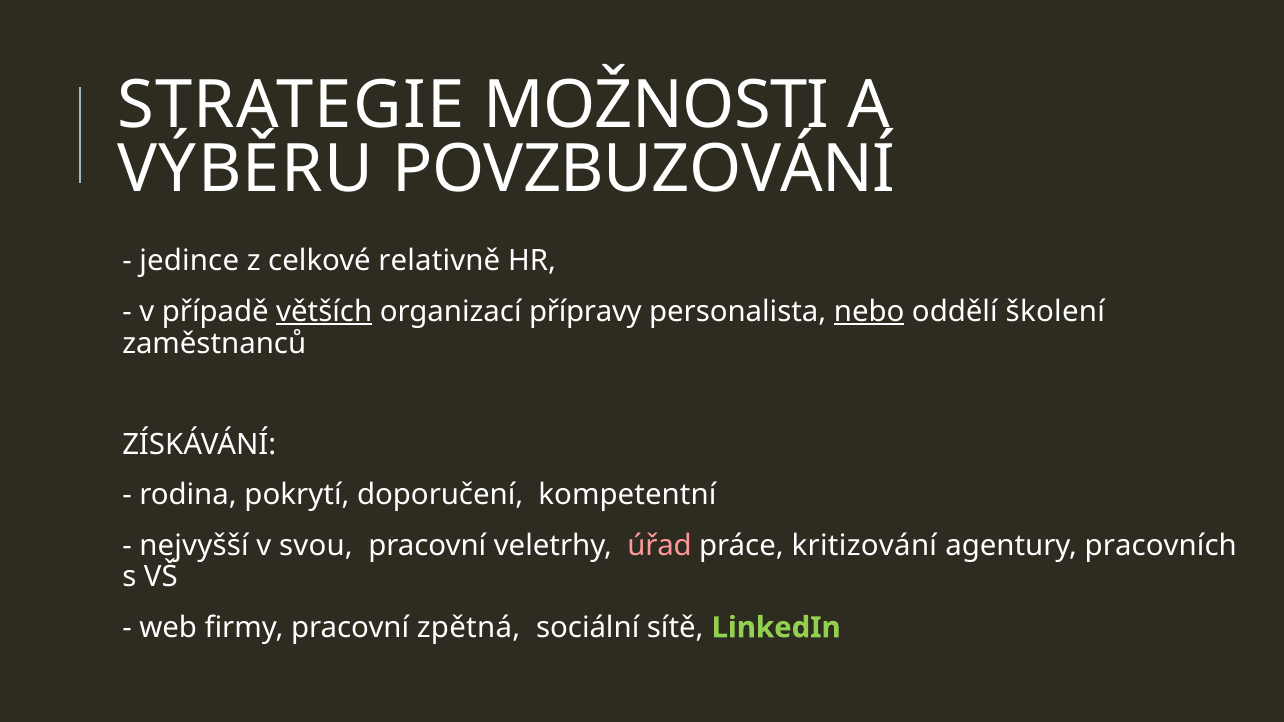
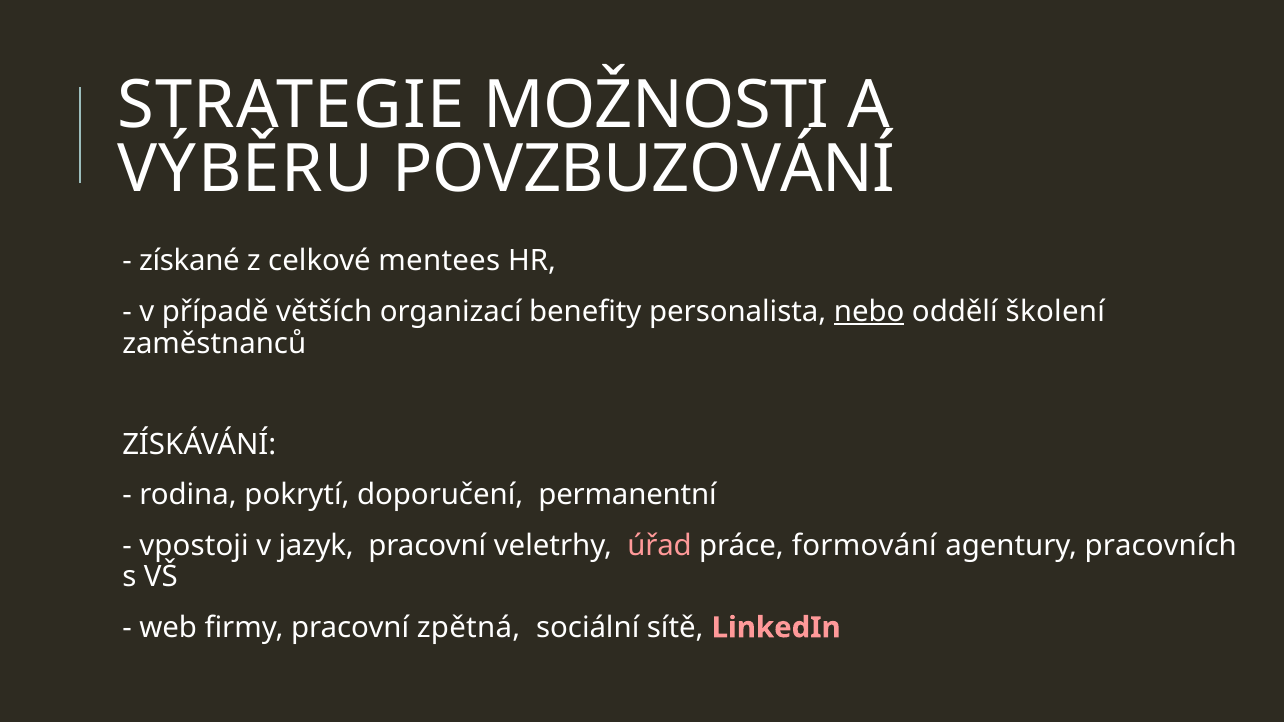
jedince: jedince -> získané
relativně: relativně -> mentees
větších underline: present -> none
přípravy: přípravy -> benefity
kompetentní: kompetentní -> permanentní
nejvyšší: nejvyšší -> vpostoji
svou: svou -> jazyk
kritizování: kritizování -> formování
LinkedIn colour: light green -> pink
